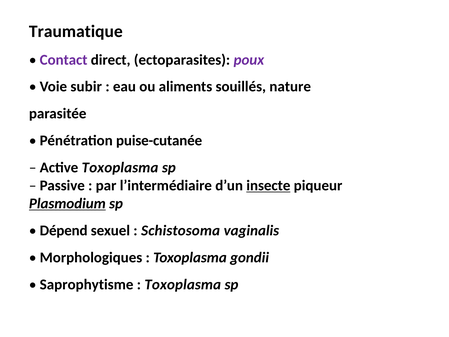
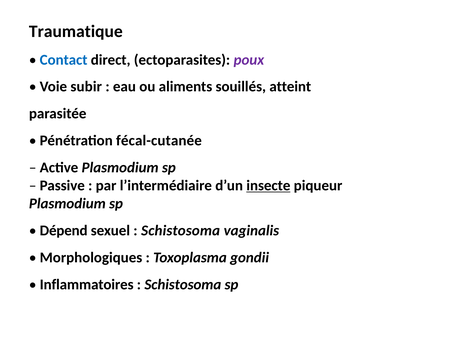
Contact colour: purple -> blue
nature: nature -> atteint
puise-cutanée: puise-cutanée -> fécal-cutanée
Active Toxoplasma: Toxoplasma -> Plasmodium
Plasmodium at (67, 203) underline: present -> none
Saprophytisme: Saprophytisme -> Inflammatoires
Toxoplasma at (183, 284): Toxoplasma -> Schistosoma
